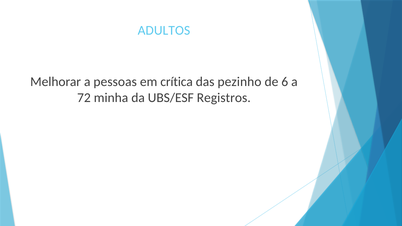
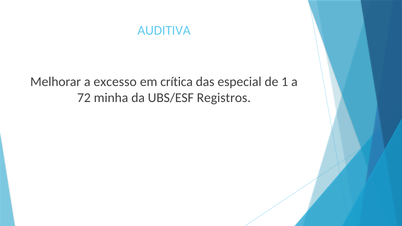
ADULTOS: ADULTOS -> AUDITIVA
pessoas: pessoas -> excesso
pezinho: pezinho -> especial
6: 6 -> 1
